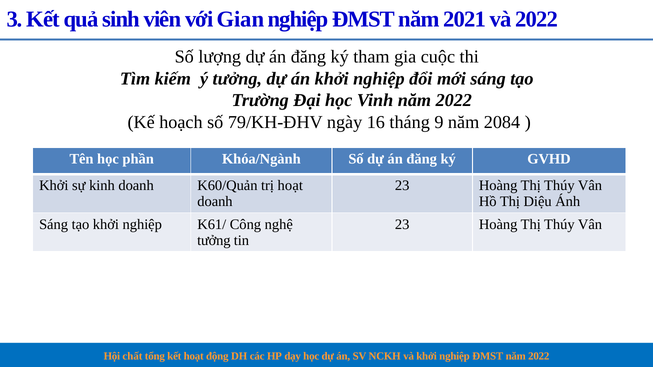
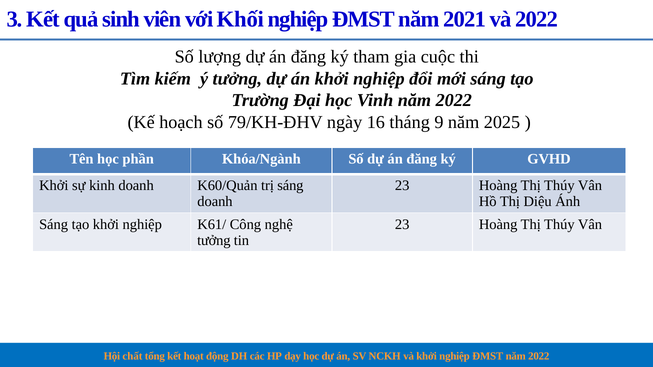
Gian: Gian -> Khối
2084: 2084 -> 2025
trị hoạt: hoạt -> sáng
